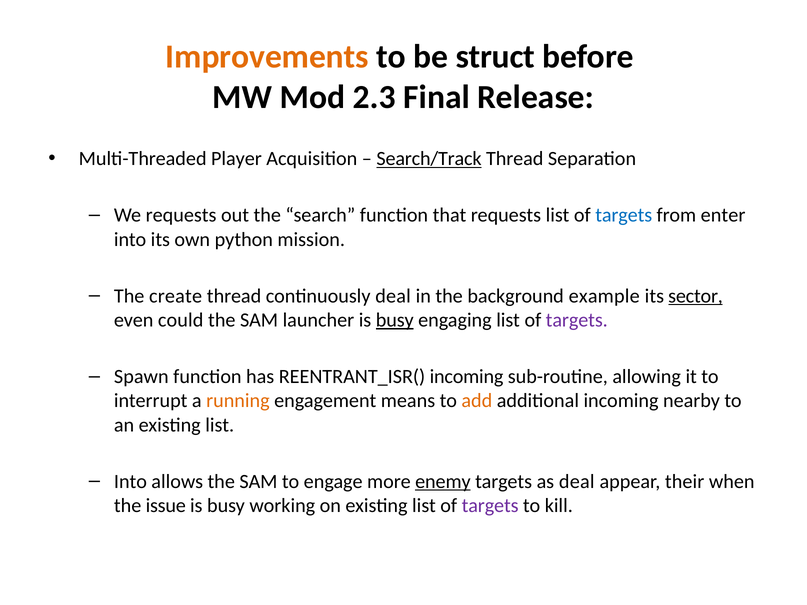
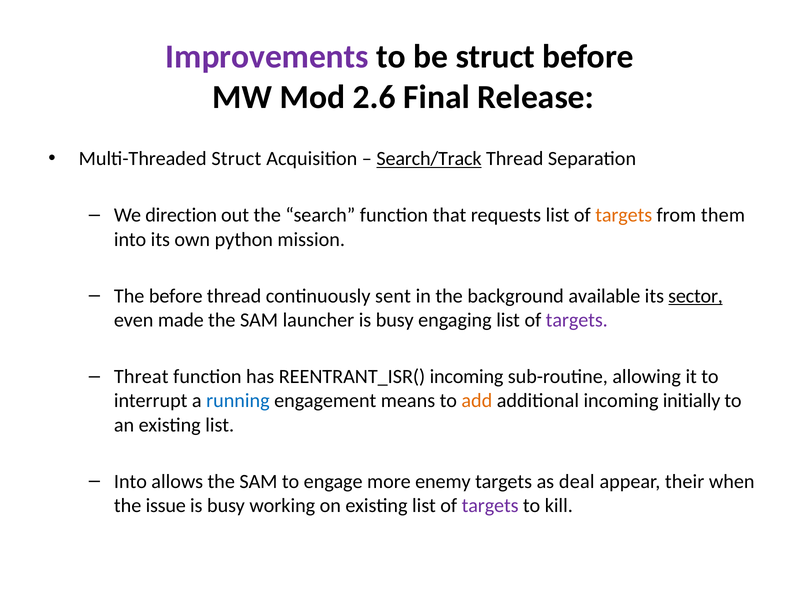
Improvements colour: orange -> purple
2.3: 2.3 -> 2.6
Multi-Threaded Player: Player -> Struct
We requests: requests -> direction
targets at (624, 215) colour: blue -> orange
enter: enter -> them
The create: create -> before
continuously deal: deal -> sent
example: example -> available
could: could -> made
busy at (395, 320) underline: present -> none
Spawn: Spawn -> Threat
running colour: orange -> blue
nearby: nearby -> initially
enemy underline: present -> none
